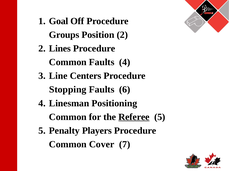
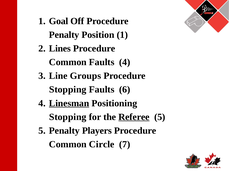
Groups at (64, 35): Groups -> Penalty
Position 2: 2 -> 1
Centers: Centers -> Groups
Linesman underline: none -> present
Common at (68, 117): Common -> Stopping
Cover: Cover -> Circle
